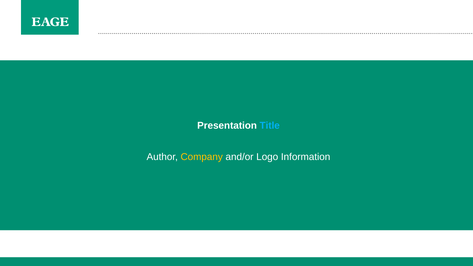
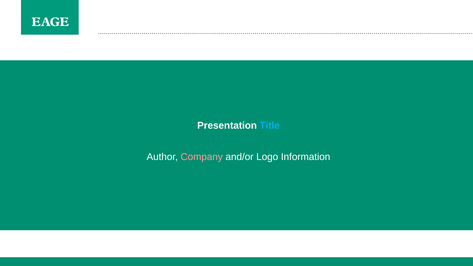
Company colour: yellow -> pink
